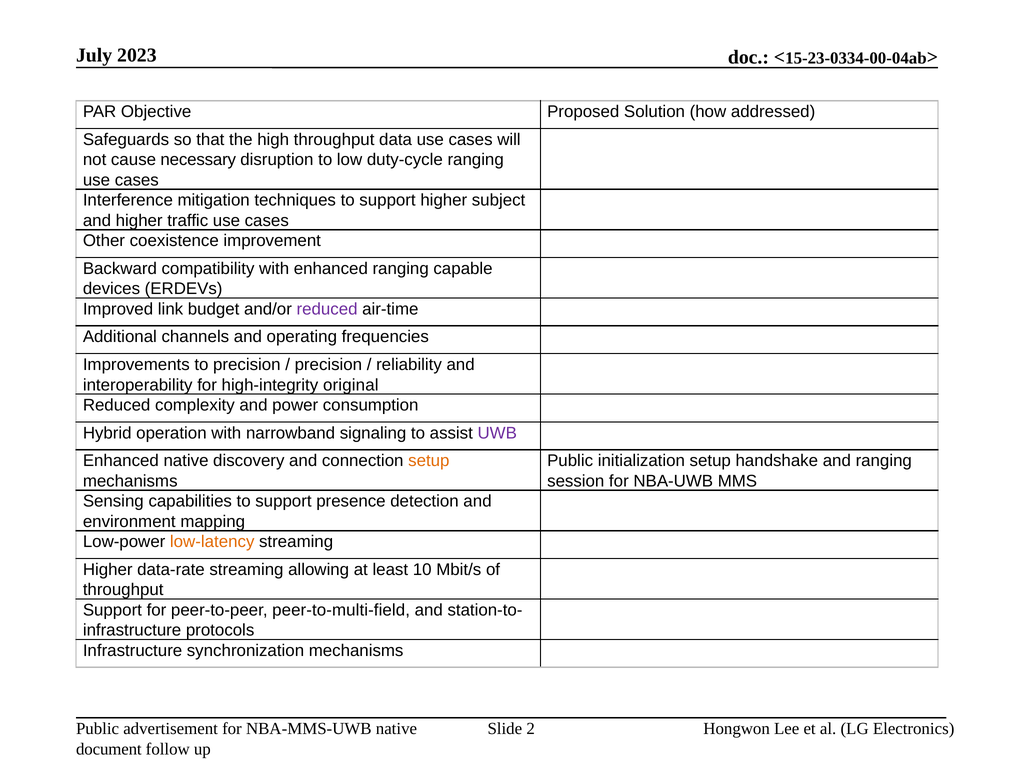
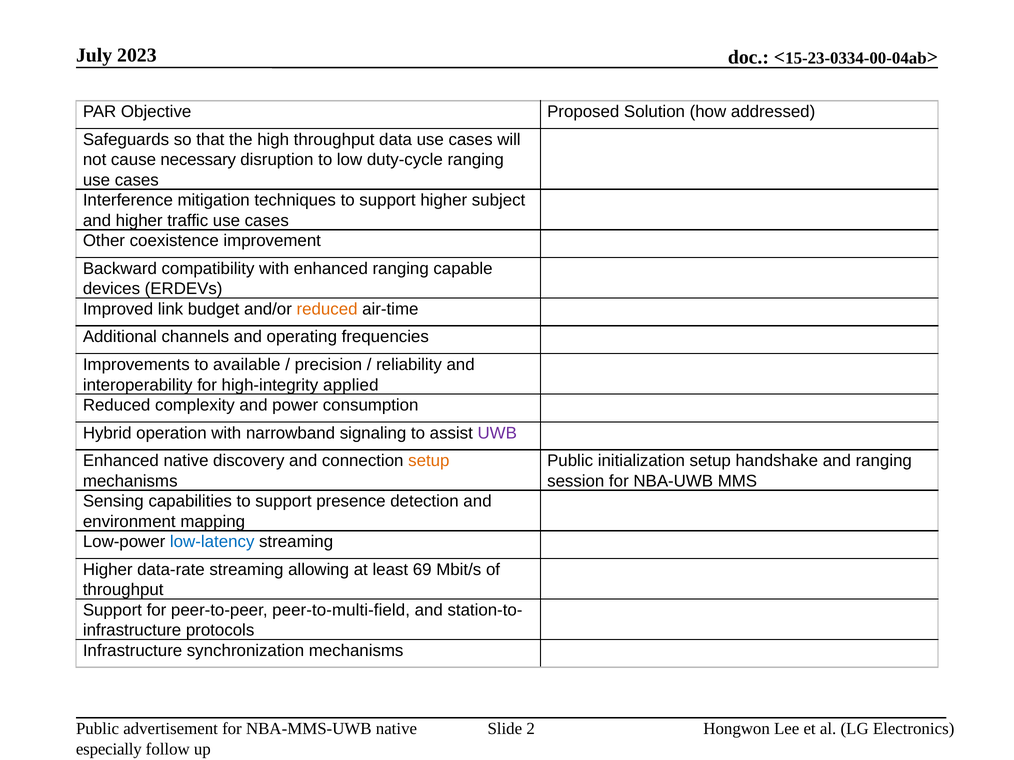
reduced at (327, 309) colour: purple -> orange
to precision: precision -> available
original: original -> applied
low-latency colour: orange -> blue
10: 10 -> 69
document: document -> especially
